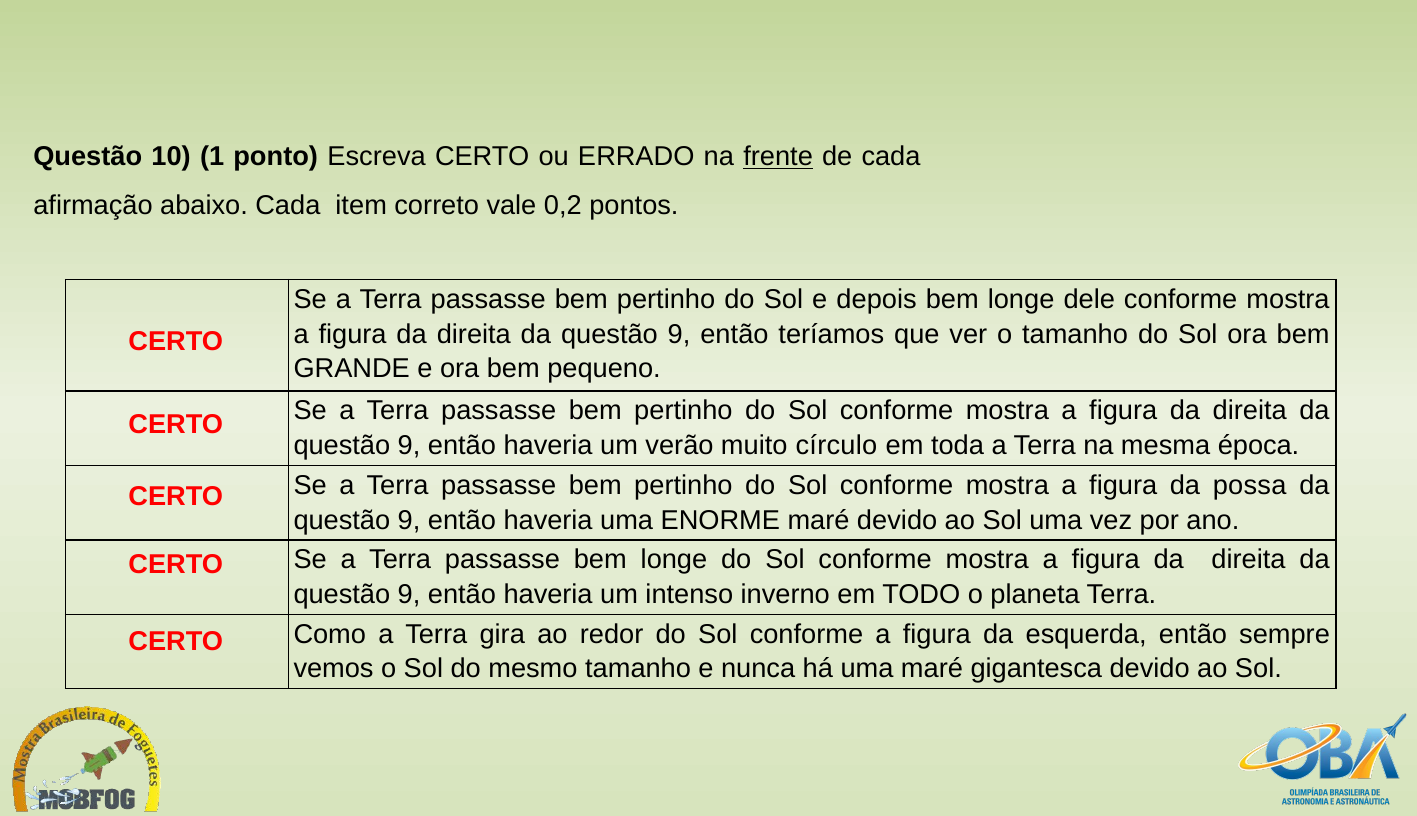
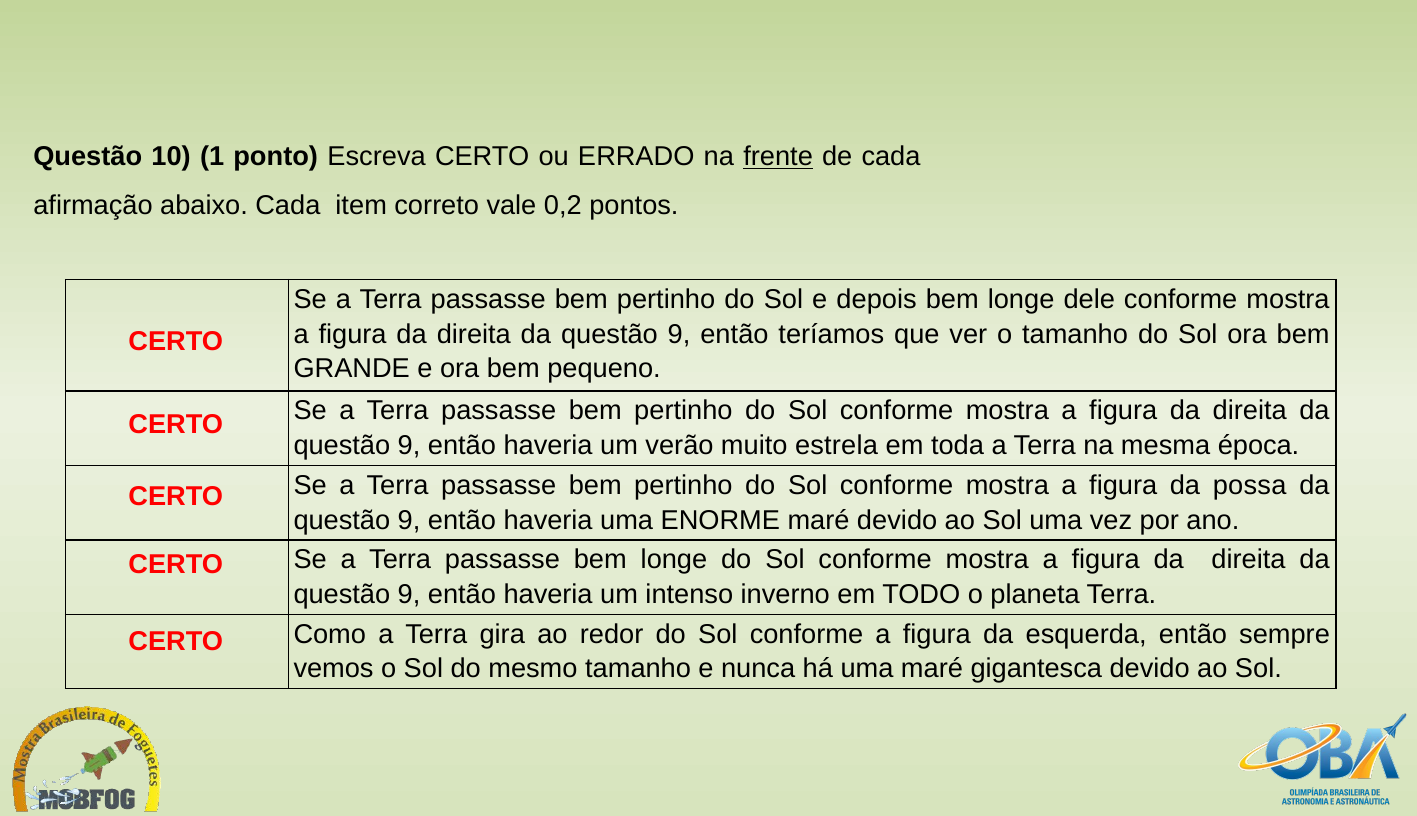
círculo: círculo -> estrela
